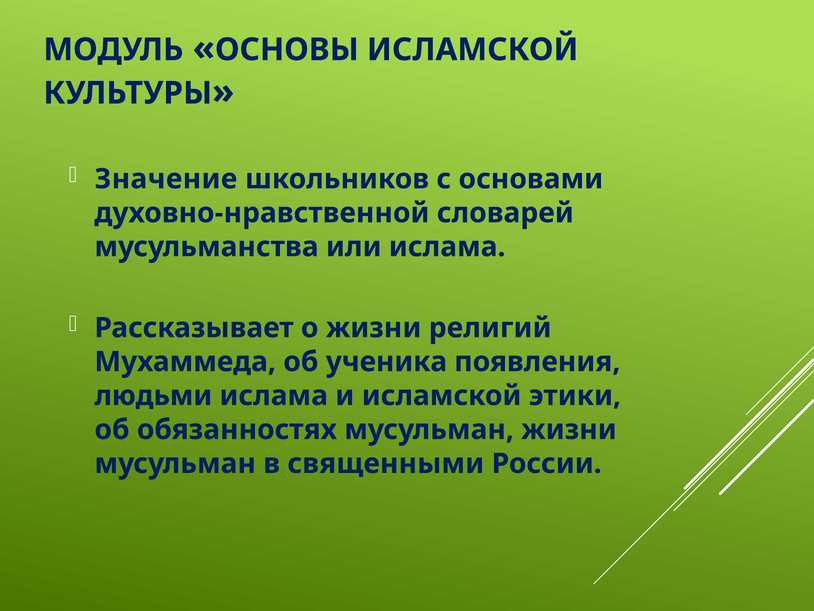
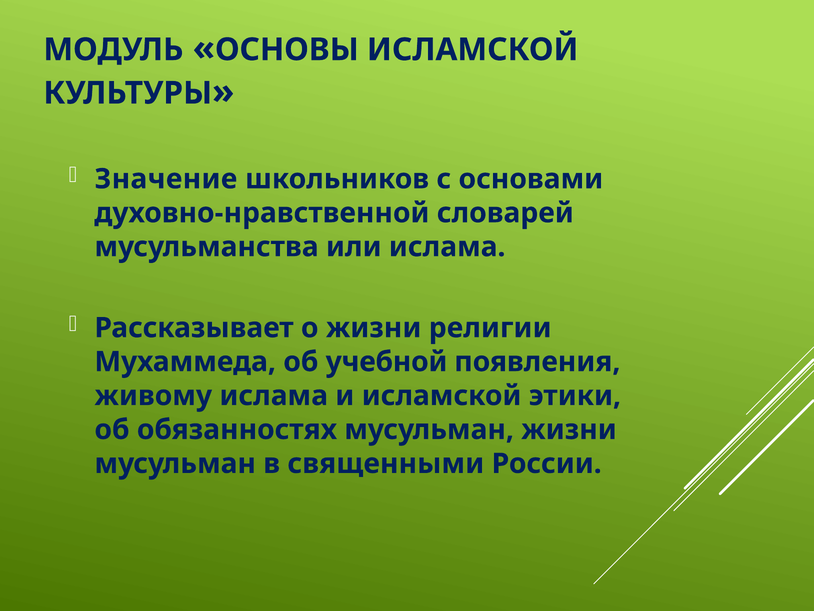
религий: религий -> религии
ученика: ученика -> учебной
людьми: людьми -> живому
